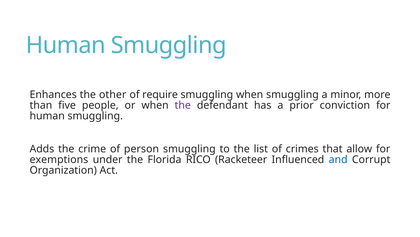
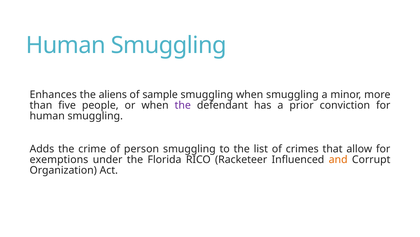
other: other -> aliens
require: require -> sample
and colour: blue -> orange
